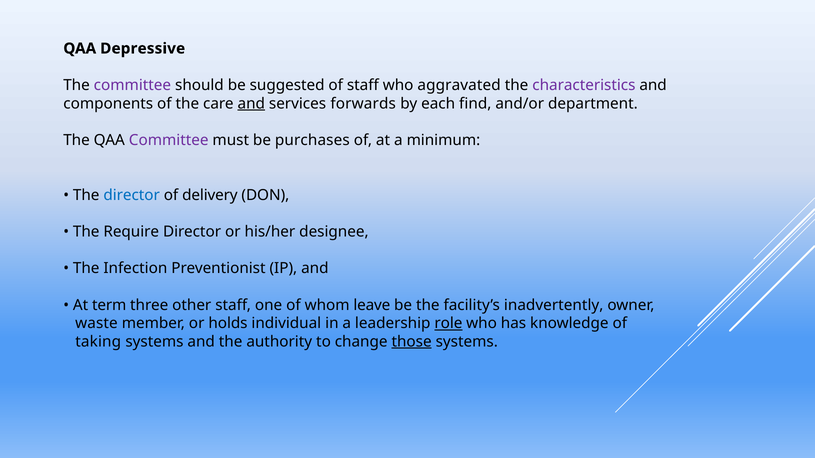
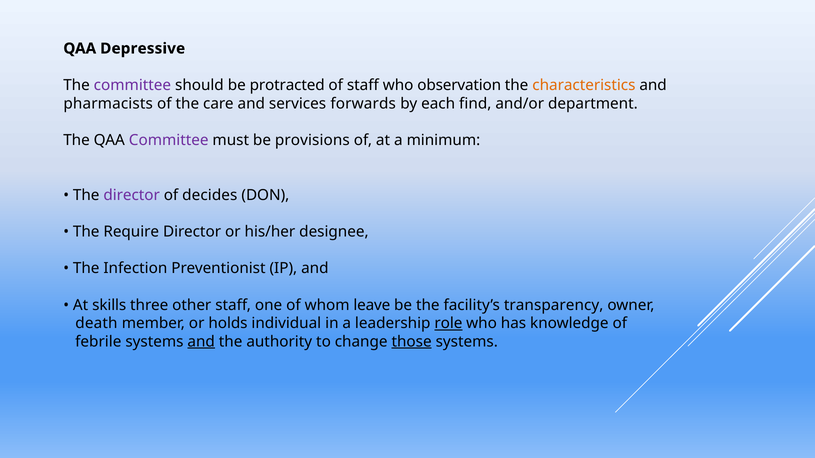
suggested: suggested -> protracted
aggravated: aggravated -> observation
characteristics colour: purple -> orange
components: components -> pharmacists
and at (251, 104) underline: present -> none
purchases: purchases -> provisions
director at (132, 195) colour: blue -> purple
delivery: delivery -> decides
term: term -> skills
inadvertently: inadvertently -> transparency
waste: waste -> death
taking: taking -> febrile
and at (201, 342) underline: none -> present
